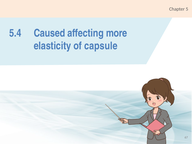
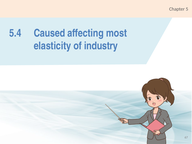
more: more -> most
capsule: capsule -> industry
